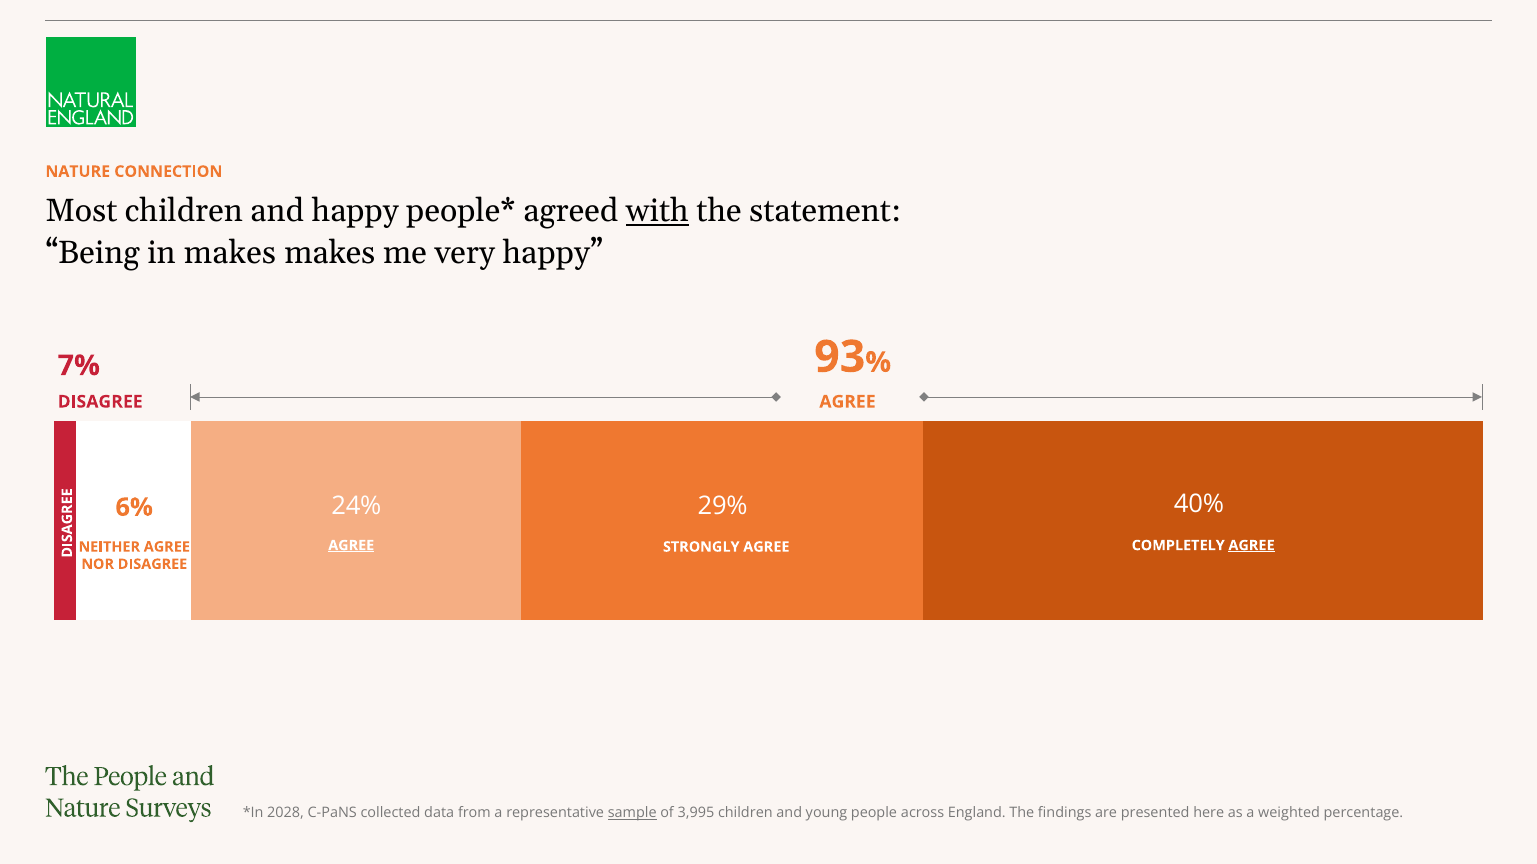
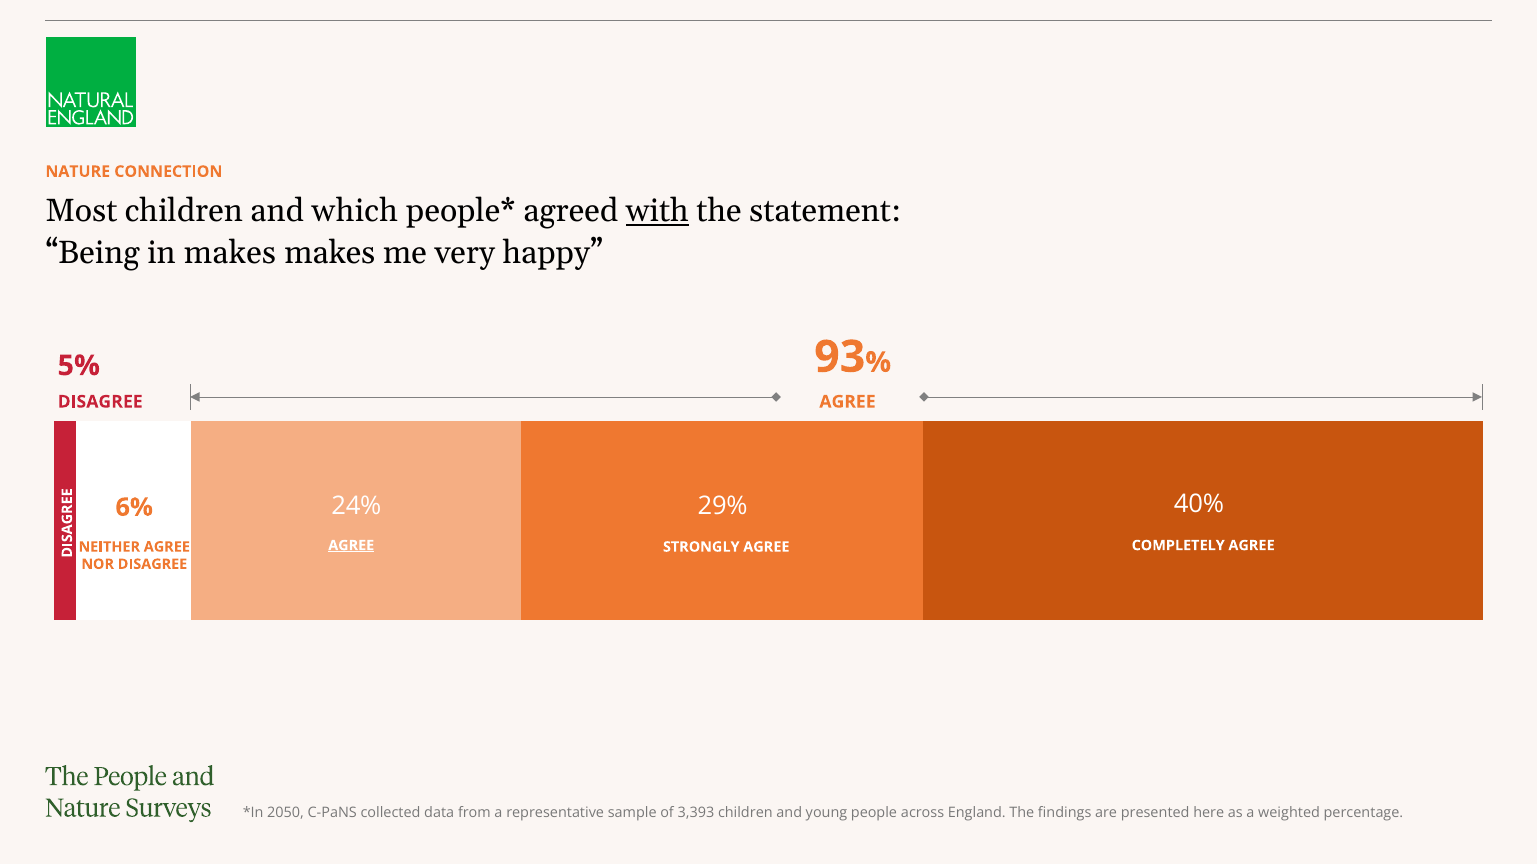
and happy: happy -> which
7%: 7% -> 5%
AGREE at (1252, 546) underline: present -> none
2028: 2028 -> 2050
sample underline: present -> none
3,995: 3,995 -> 3,393
